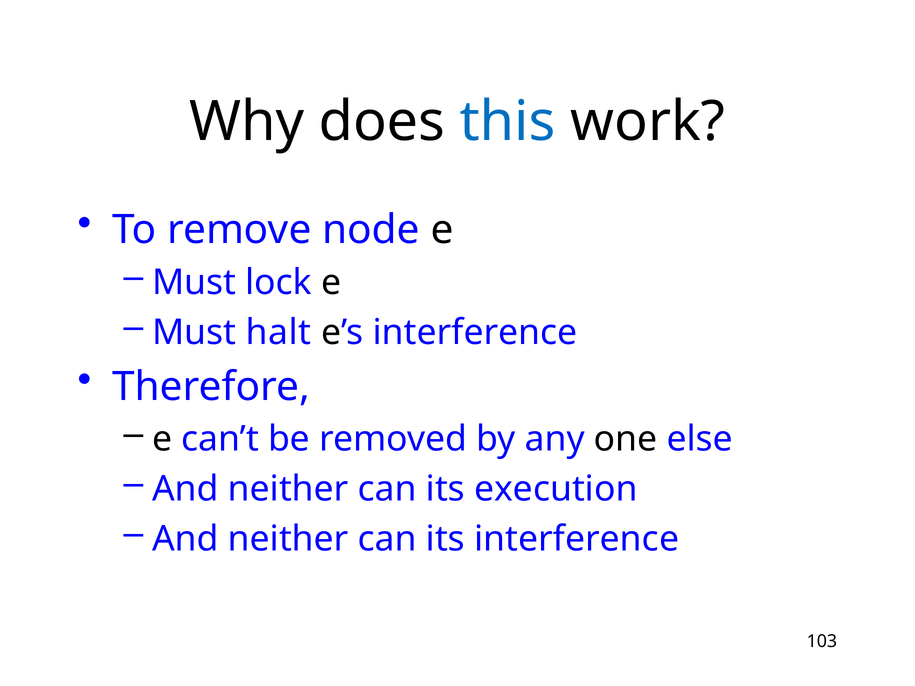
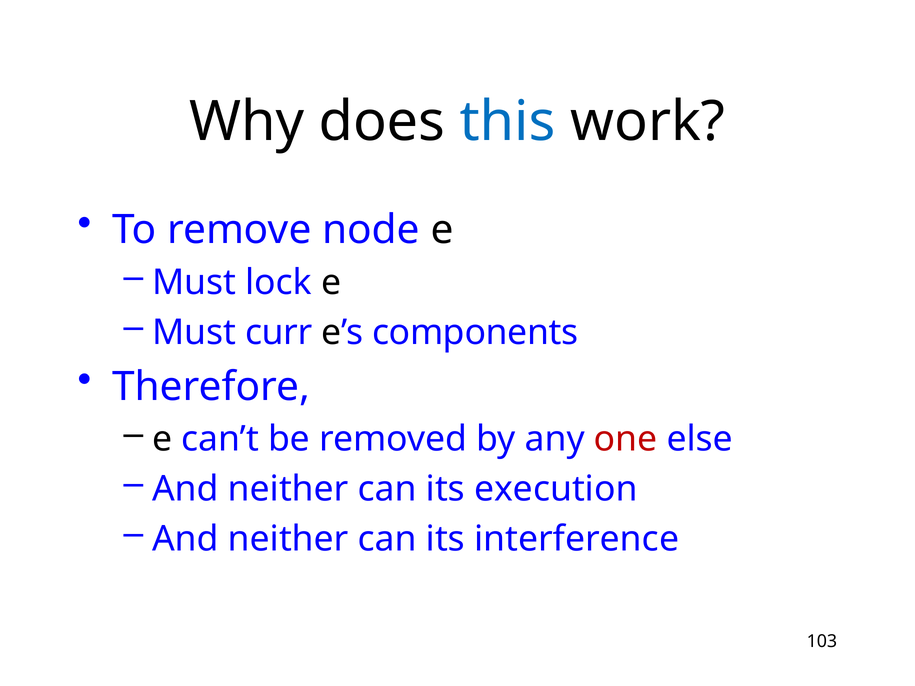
halt: halt -> curr
e’s interference: interference -> components
one colour: black -> red
